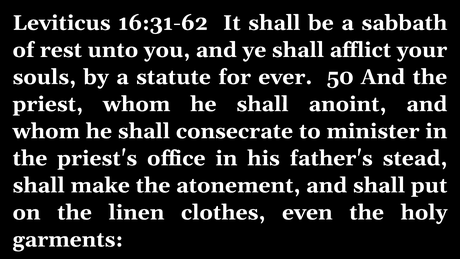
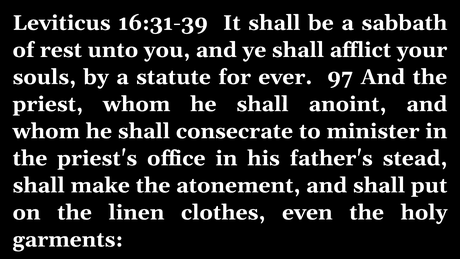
16:31-62: 16:31-62 -> 16:31-39
50: 50 -> 97
